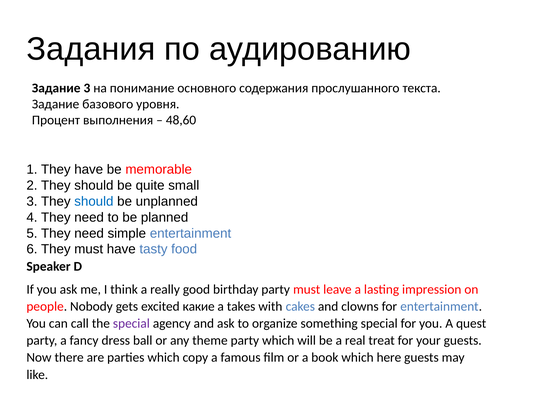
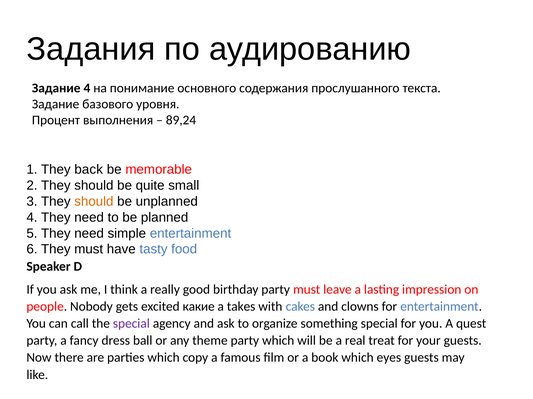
Задание 3: 3 -> 4
48,60: 48,60 -> 89,24
They have: have -> back
should at (94, 202) colour: blue -> orange
here: here -> eyes
